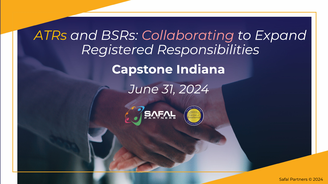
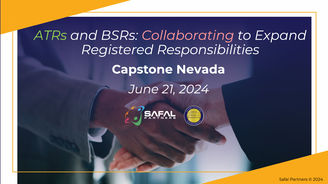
ATRs colour: yellow -> light green
Indiana: Indiana -> Nevada
31: 31 -> 21
